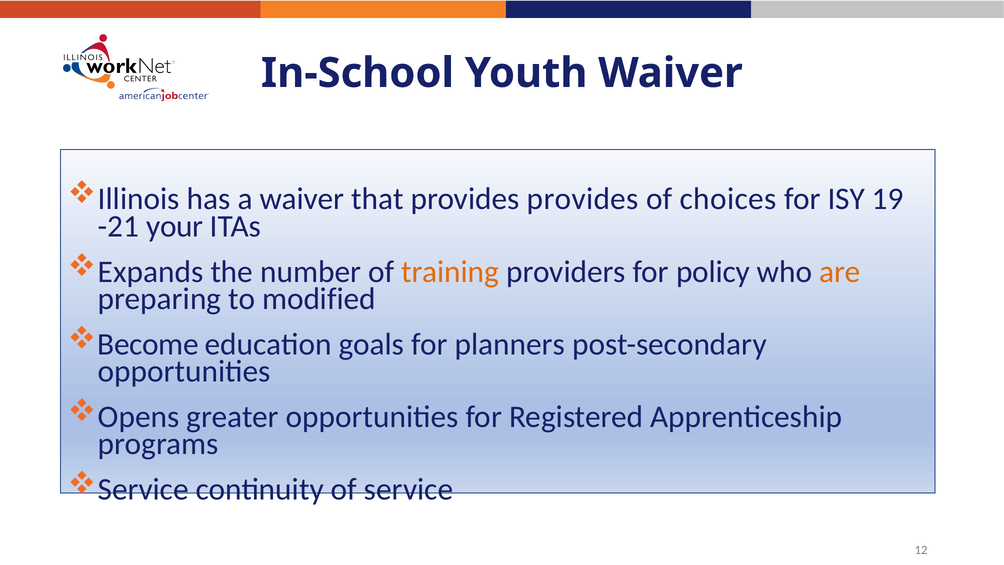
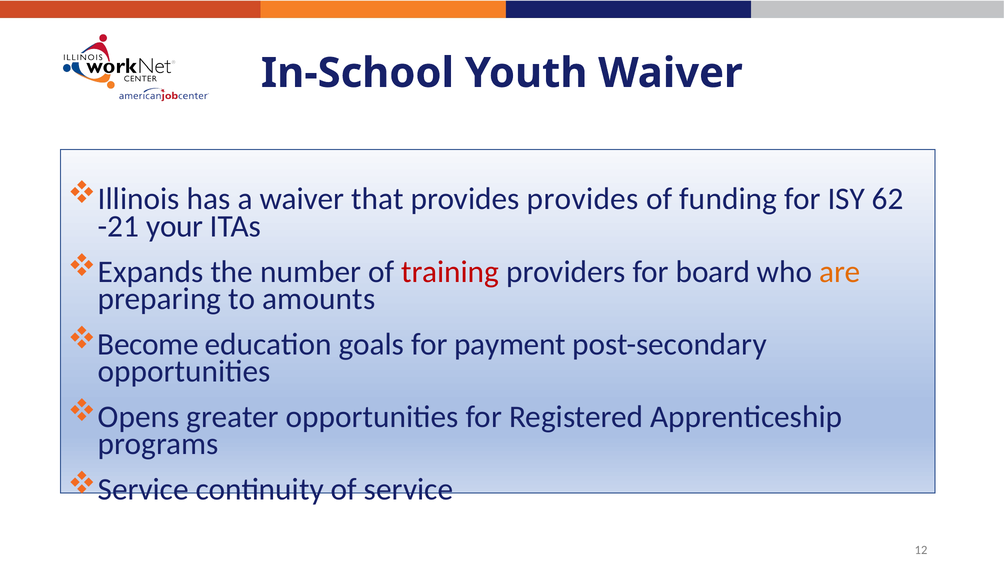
choices: choices -> funding
19: 19 -> 62
training colour: orange -> red
policy: policy -> board
modified: modified -> amounts
planners: planners -> payment
